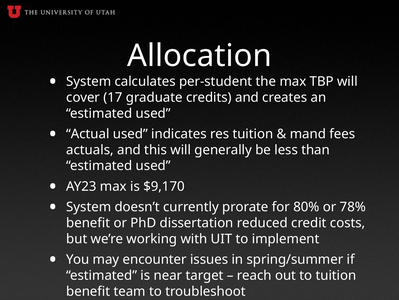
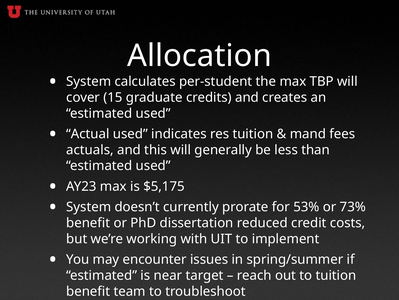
17: 17 -> 15
$9,170: $9,170 -> $5,175
80%: 80% -> 53%
78%: 78% -> 73%
